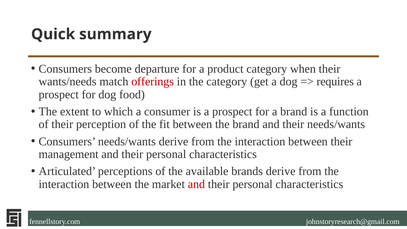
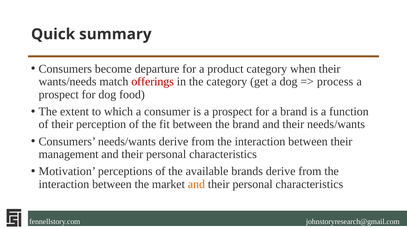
requires: requires -> process
Articulated: Articulated -> Motivation
and at (196, 184) colour: red -> orange
